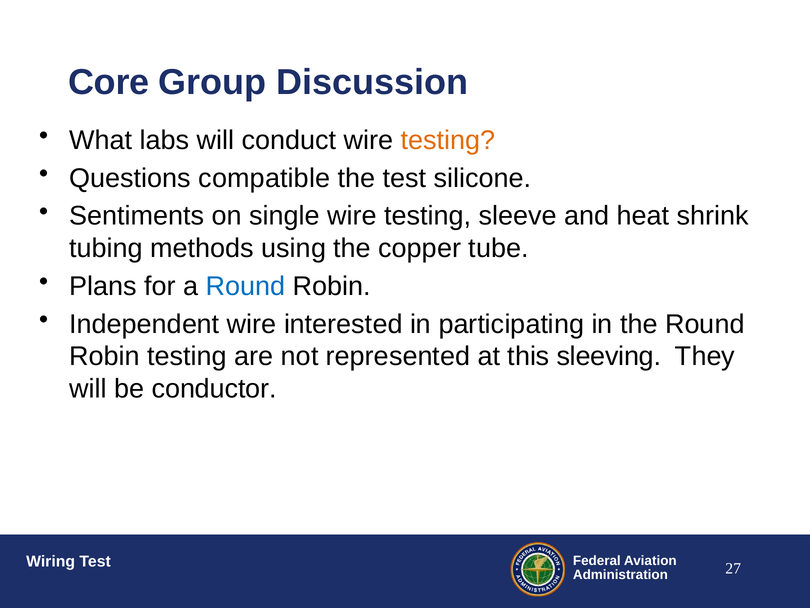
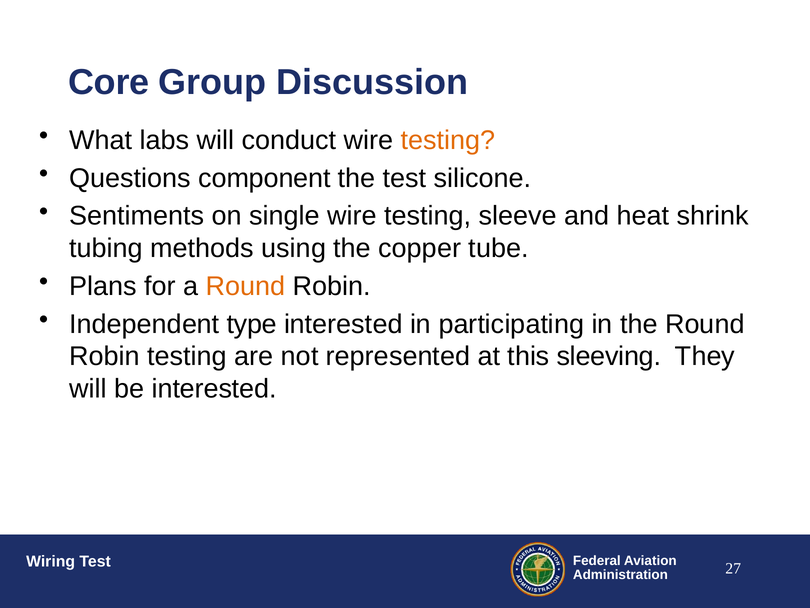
compatible: compatible -> component
Round at (246, 286) colour: blue -> orange
Independent wire: wire -> type
be conductor: conductor -> interested
